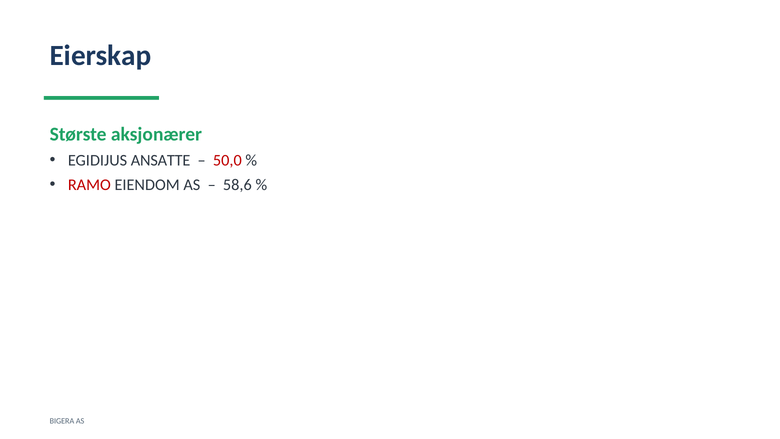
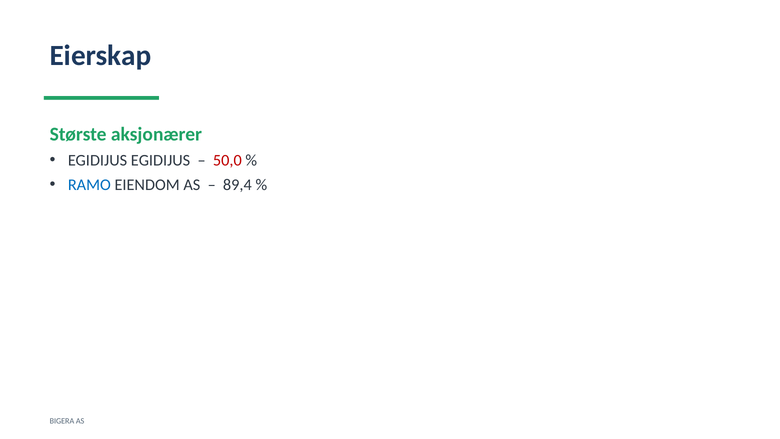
EGIDIJUS ANSATTE: ANSATTE -> EGIDIJUS
RAMO colour: red -> blue
58,6: 58,6 -> 89,4
